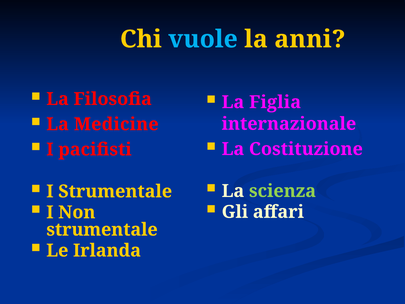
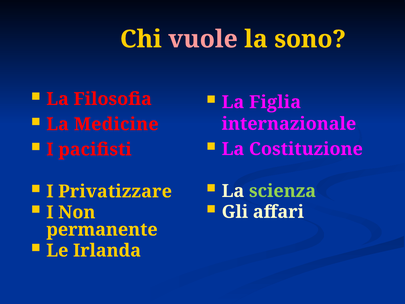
vuole colour: light blue -> pink
anni: anni -> sono
I Strumentale: Strumentale -> Privatizzare
strumentale at (102, 229): strumentale -> permanente
